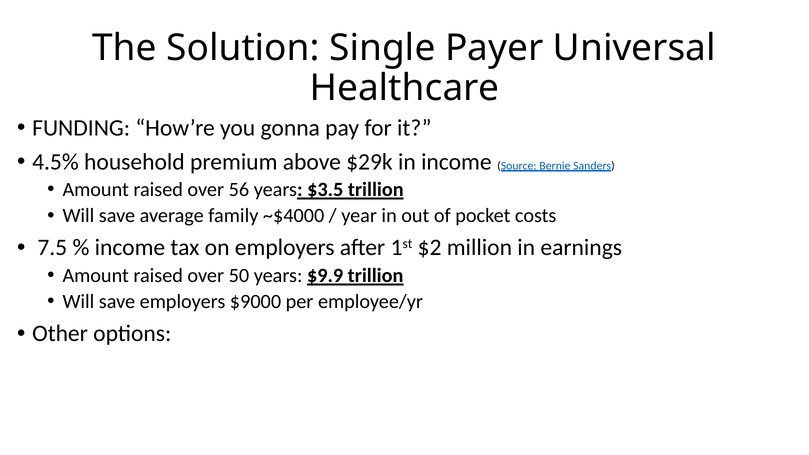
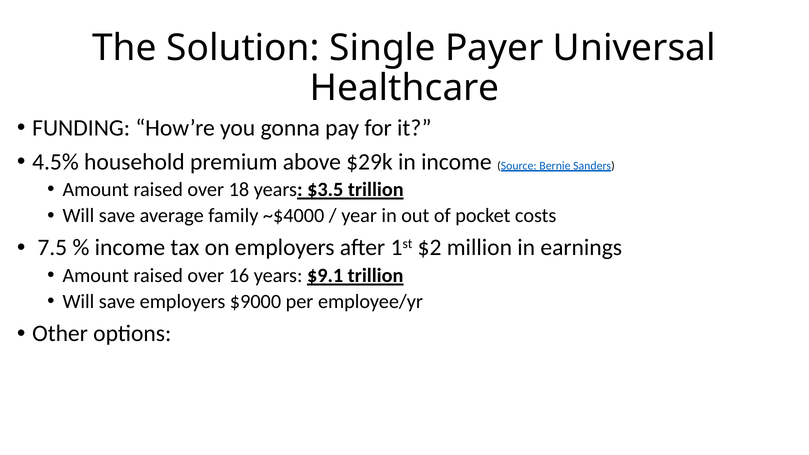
56: 56 -> 18
50: 50 -> 16
$9.9: $9.9 -> $9.1
